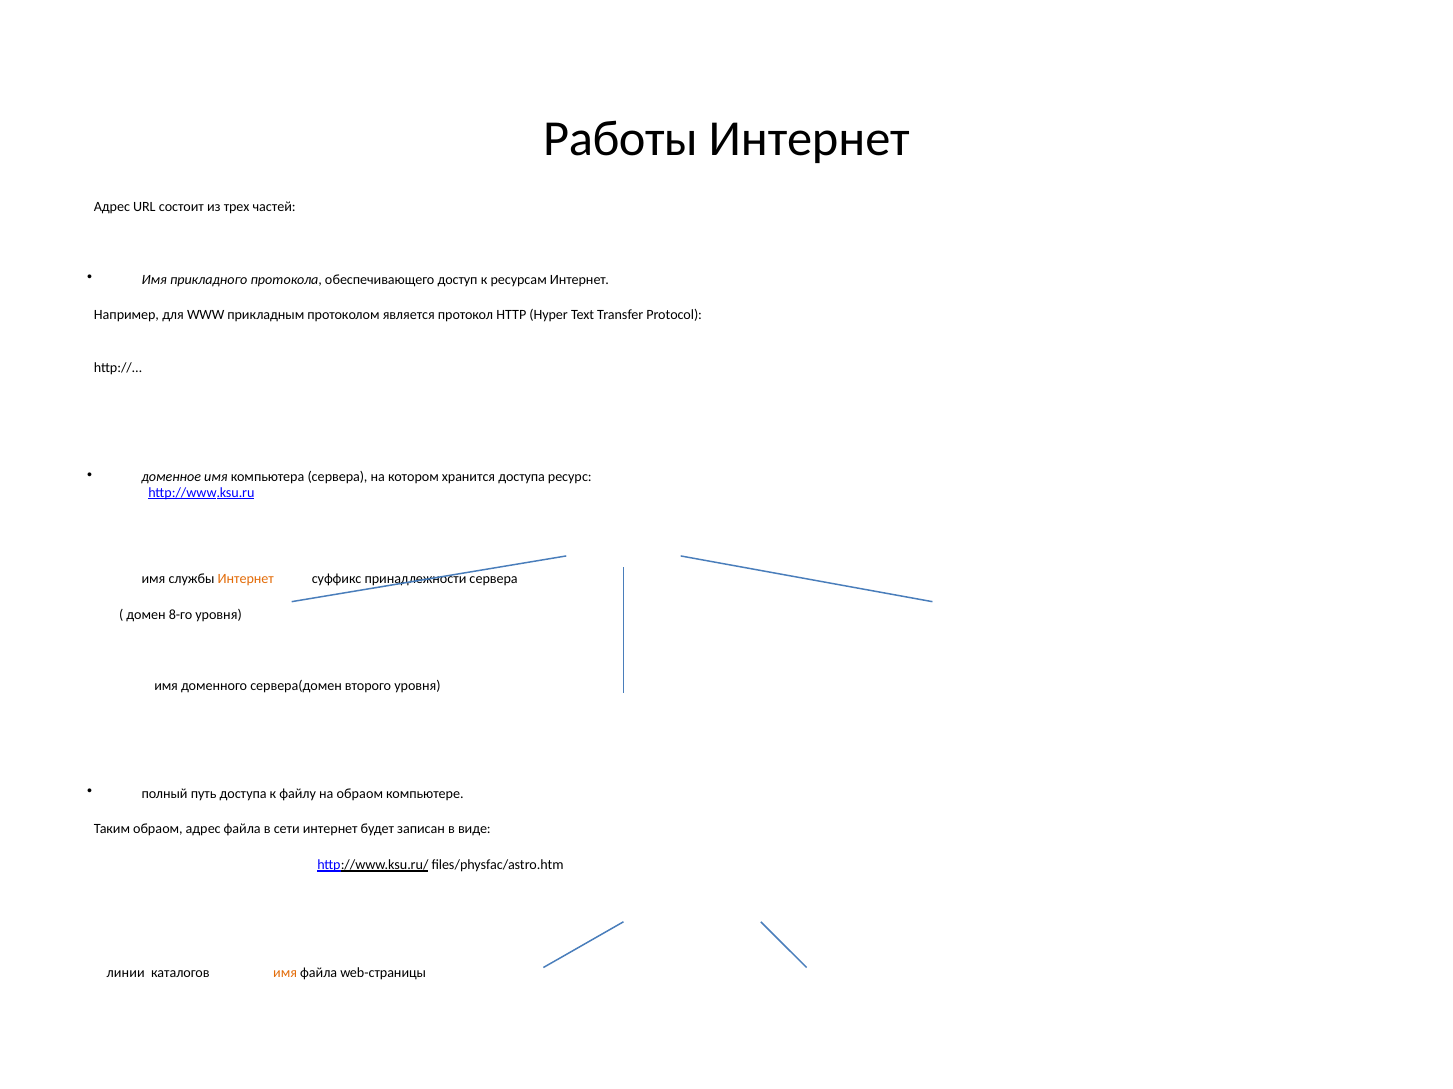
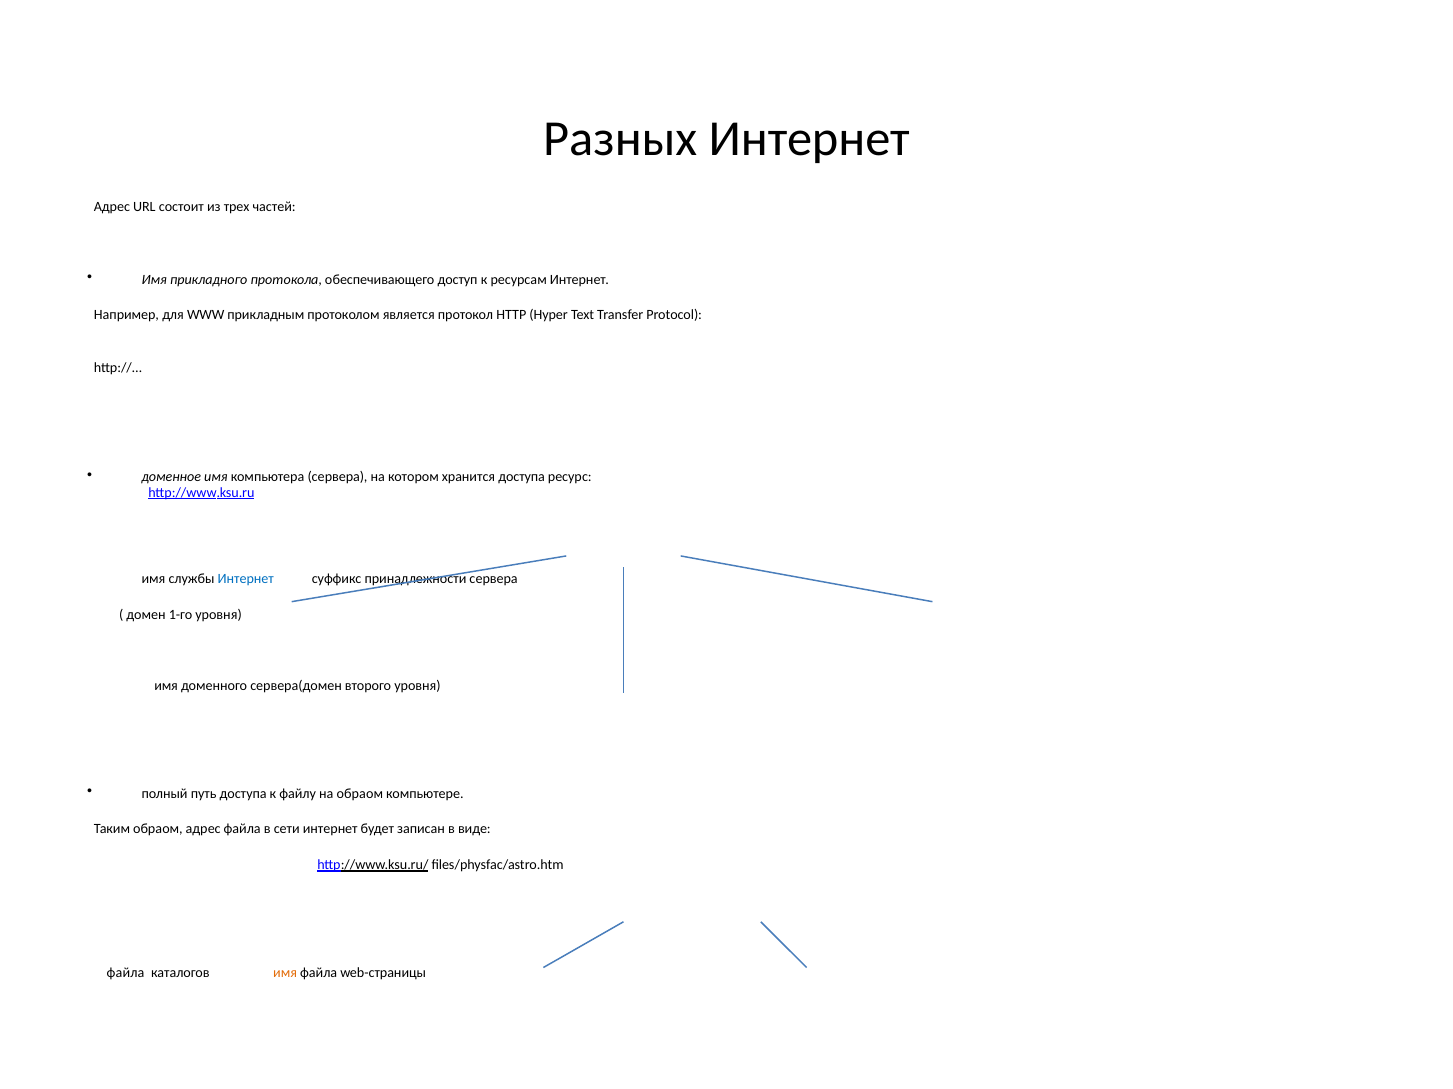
Работы: Работы -> Разных
Интернет at (246, 579) colour: orange -> blue
8-го: 8-го -> 1-го
линии at (126, 974): линии -> файла
